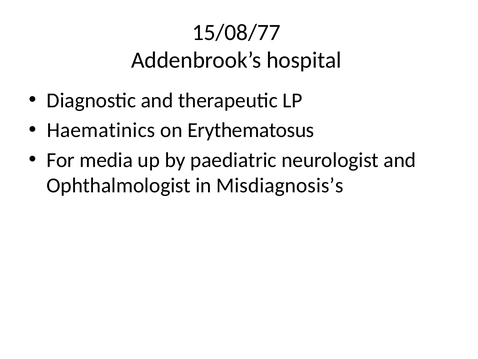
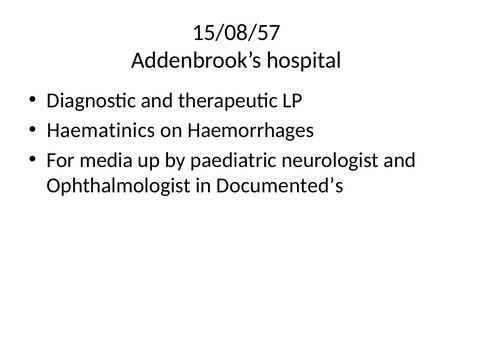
15/08/77: 15/08/77 -> 15/08/57
Erythematosus: Erythematosus -> Haemorrhages
Misdiagnosis’s: Misdiagnosis’s -> Documented’s
